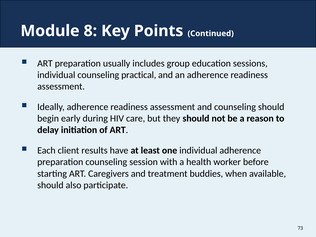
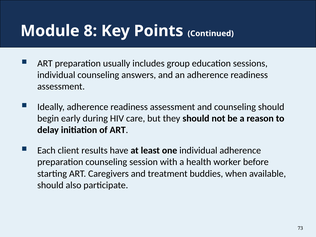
practical: practical -> answers
